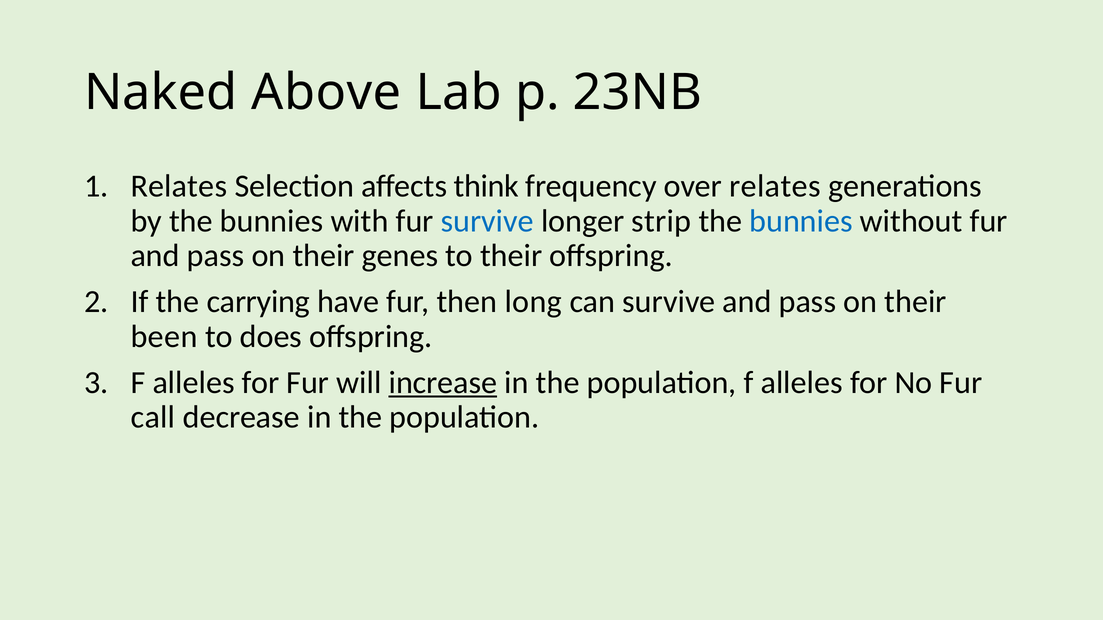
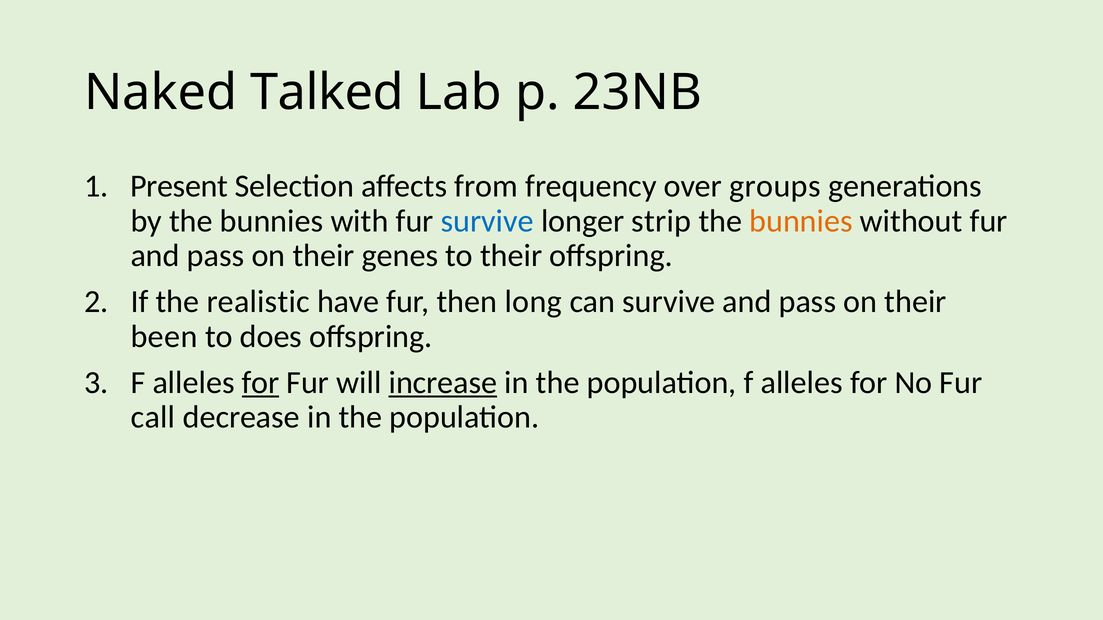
Above: Above -> Talked
Relates at (179, 186): Relates -> Present
think: think -> from
over relates: relates -> groups
bunnies at (801, 221) colour: blue -> orange
carrying: carrying -> realistic
for at (261, 383) underline: none -> present
